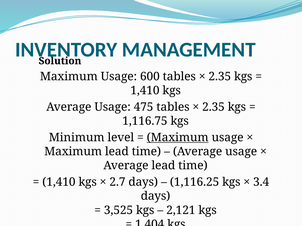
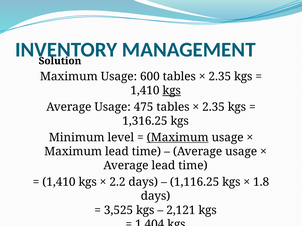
kgs at (172, 91) underline: none -> present
1,116.75: 1,116.75 -> 1,316.25
2.7: 2.7 -> 2.2
3.4: 3.4 -> 1.8
